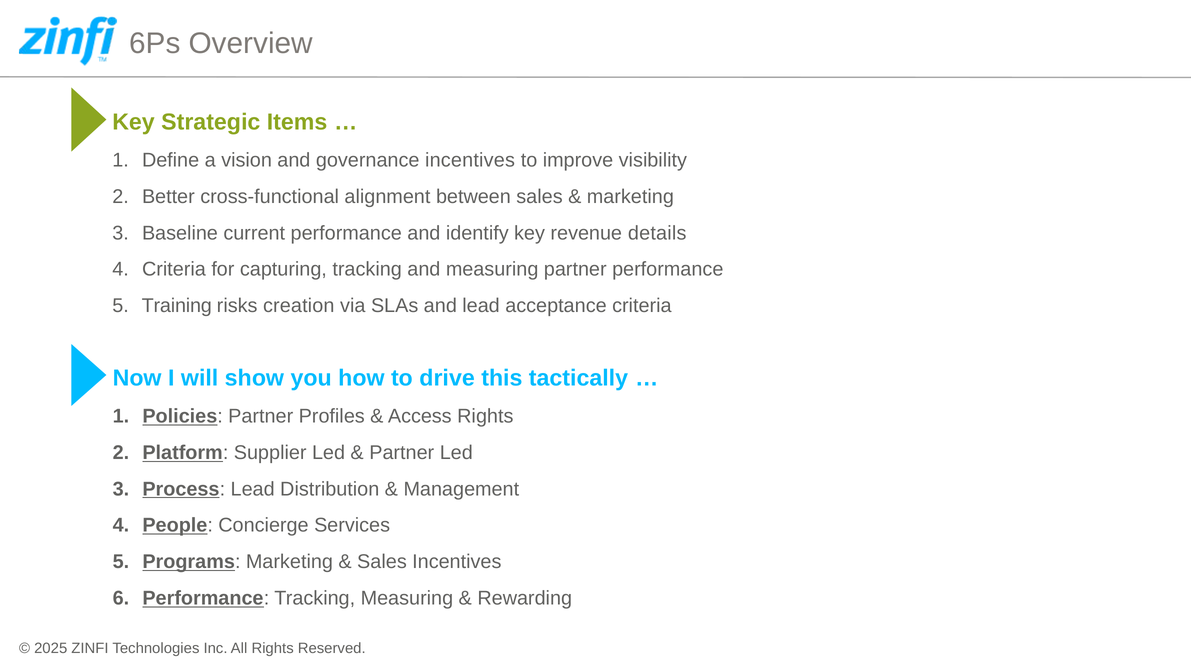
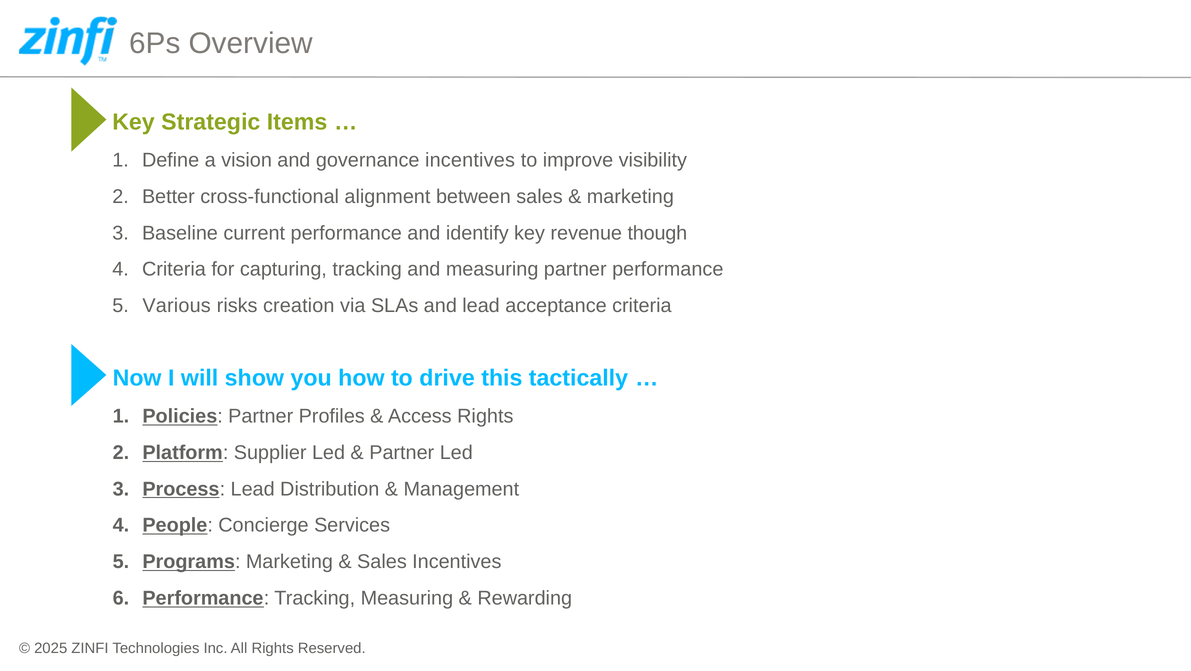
details: details -> though
Training: Training -> Various
